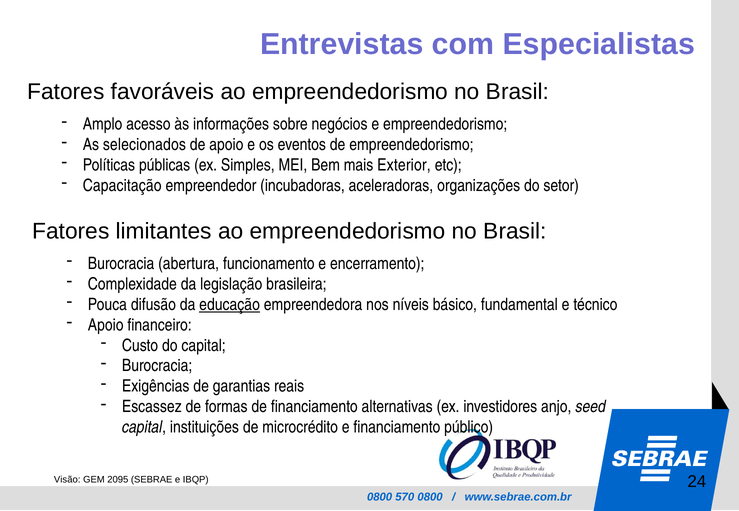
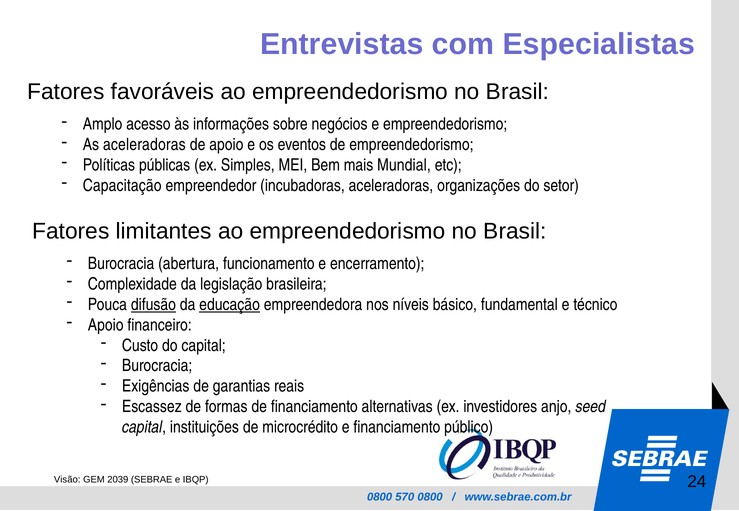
As selecionados: selecionados -> aceleradoras
Exterior: Exterior -> Mundial
difusão underline: none -> present
2095: 2095 -> 2039
